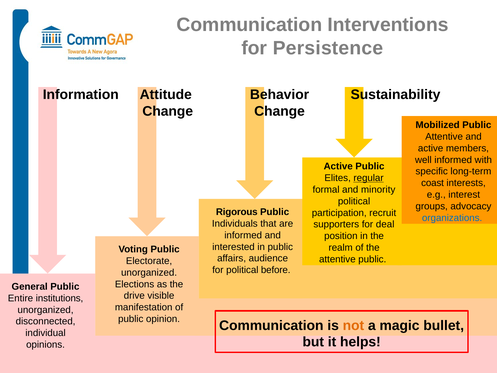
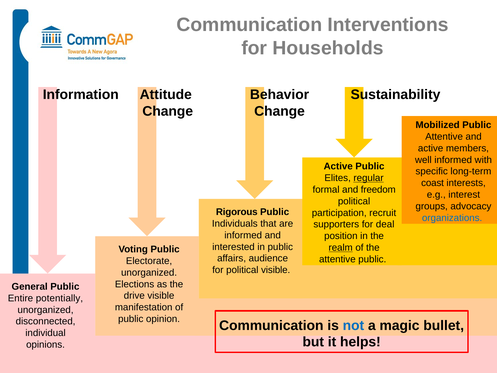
Persistence: Persistence -> Households
minority: minority -> freedom
realm underline: none -> present
political before: before -> visible
institutions: institutions -> potentially
not colour: orange -> blue
